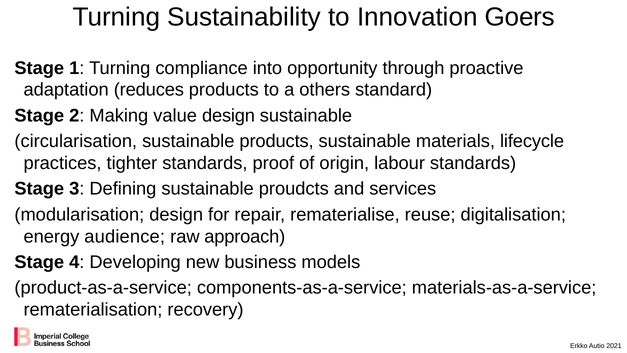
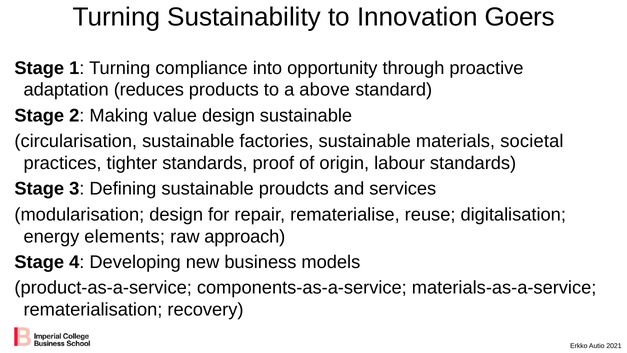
others: others -> above
sustainable products: products -> factories
lifecycle: lifecycle -> societal
audience: audience -> elements
